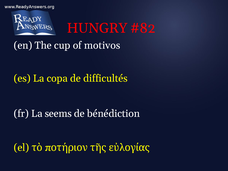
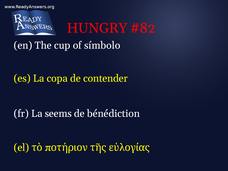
motivos: motivos -> símbolo
difficultés: difficultés -> contender
